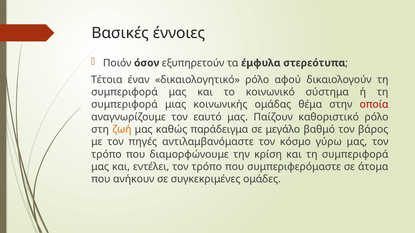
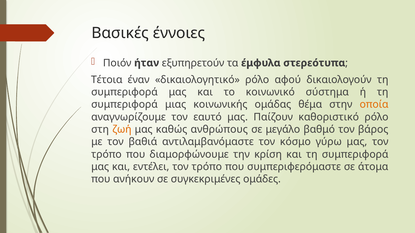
όσον: όσον -> ήταν
οποία colour: red -> orange
παράδειγμα: παράδειγμα -> ανθρώπους
πηγές: πηγές -> βαθιά
